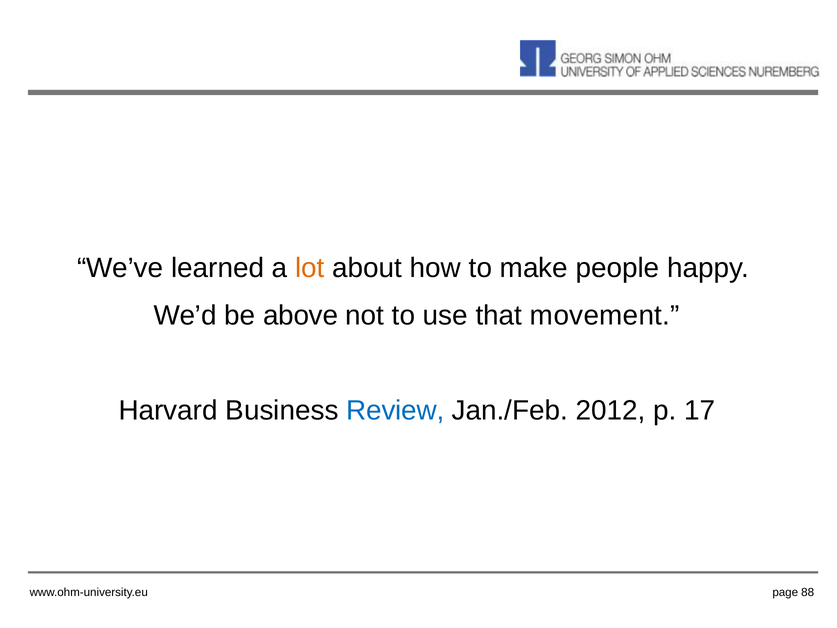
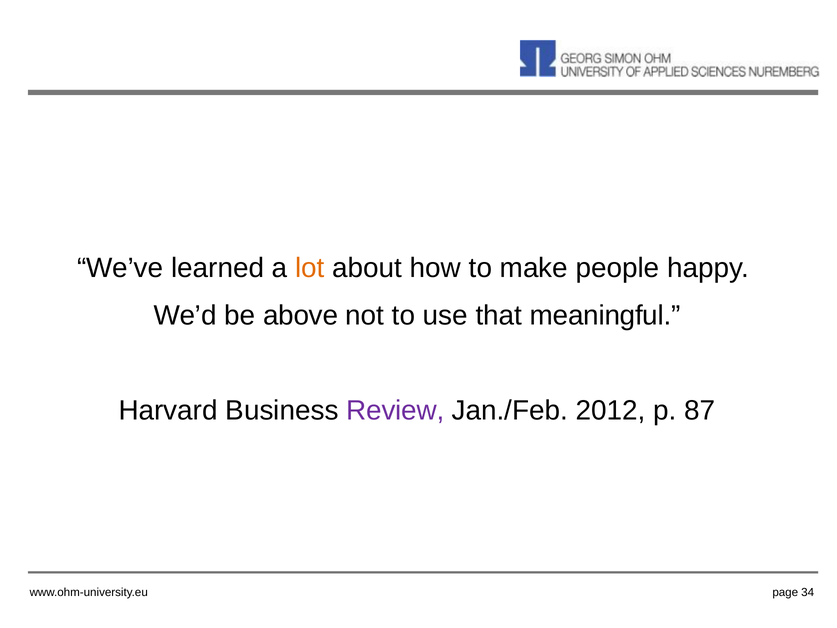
movement: movement -> meaningful
Review colour: blue -> purple
17: 17 -> 87
88: 88 -> 34
